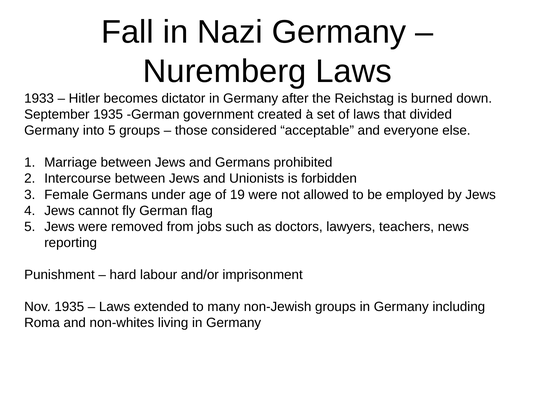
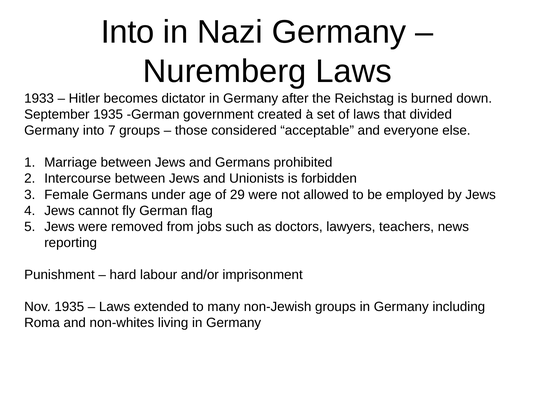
Fall at (127, 32): Fall -> Into
into 5: 5 -> 7
19: 19 -> 29
